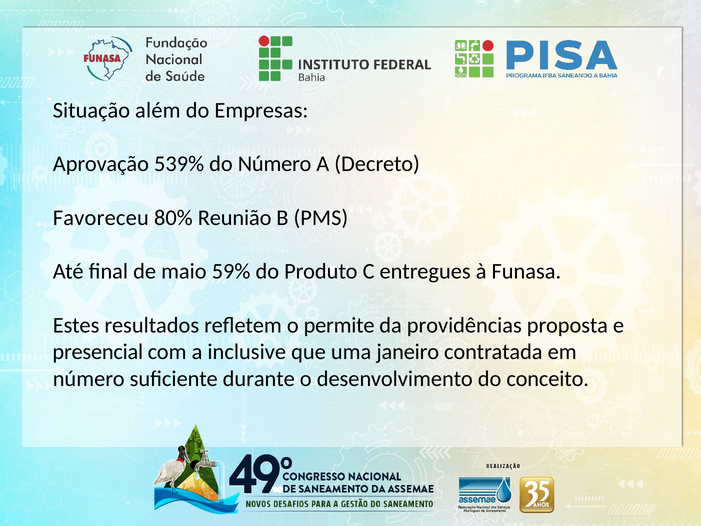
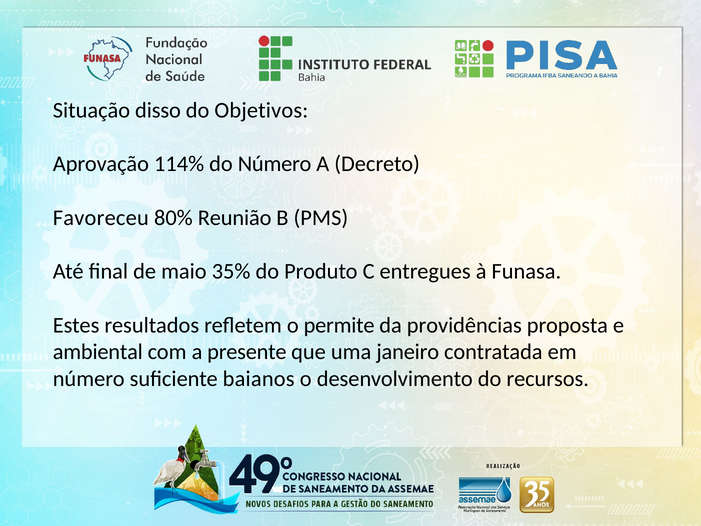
além: além -> disso
Empresas: Empresas -> Objetivos
539%: 539% -> 114%
59%: 59% -> 35%
presencial: presencial -> ambiental
inclusive: inclusive -> presente
durante: durante -> baianos
conceito: conceito -> recursos
